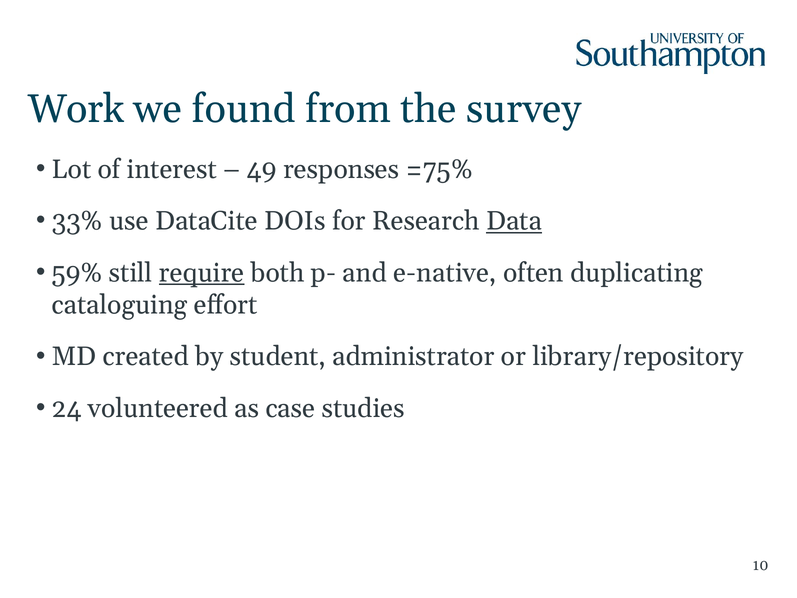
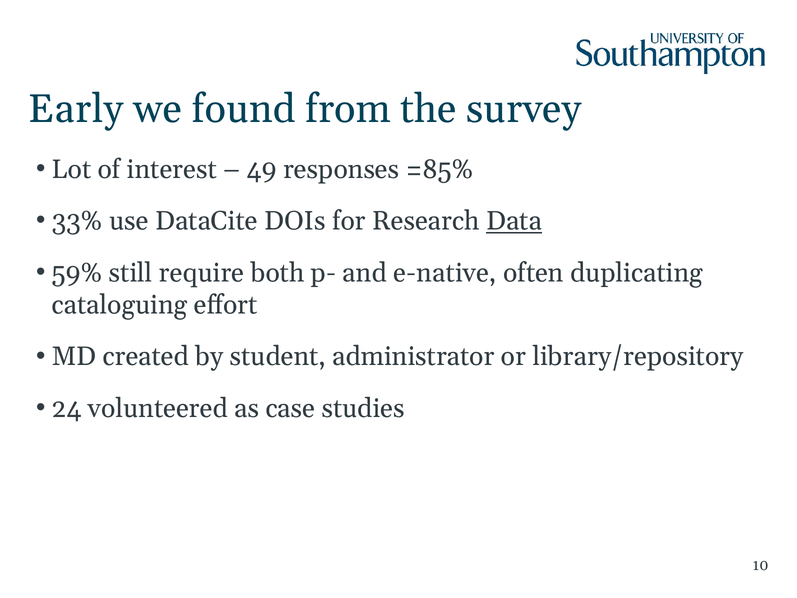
Work: Work -> Early
=75%: =75% -> =85%
require underline: present -> none
